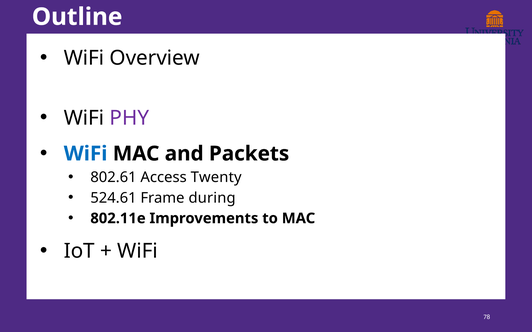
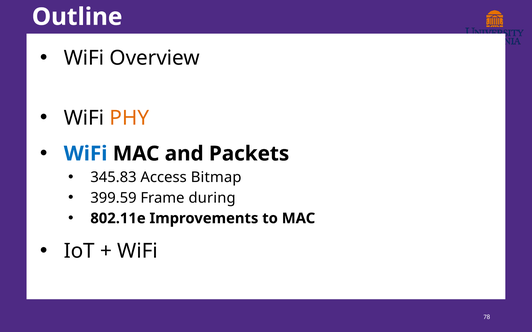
PHY colour: purple -> orange
802.61: 802.61 -> 345.83
Twenty: Twenty -> Bitmap
524.61: 524.61 -> 399.59
